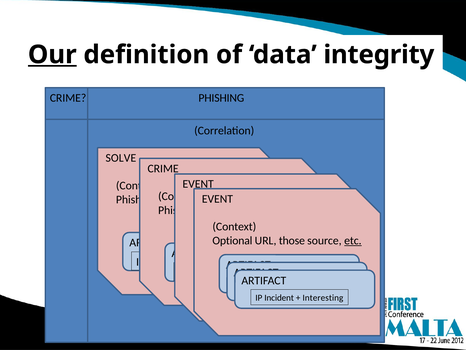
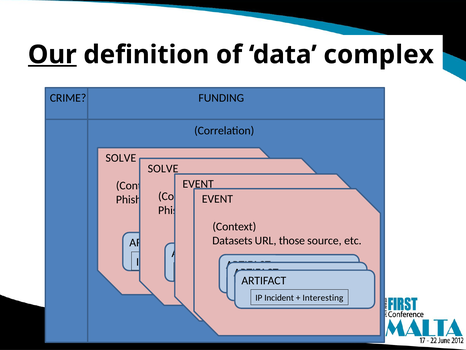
integrity: integrity -> complex
CRIME PHISHING: PHISHING -> FUNDING
CRIME at (163, 168): CRIME -> SOLVE
Optional: Optional -> Datasets
etc at (353, 240) underline: present -> none
